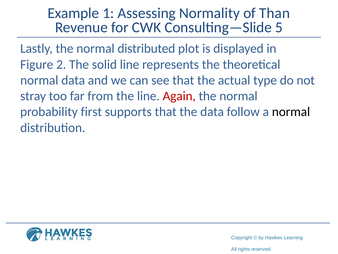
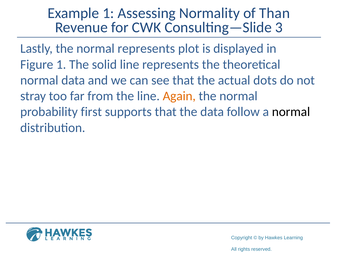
5: 5 -> 3
normal distributed: distributed -> represents
Figure 2: 2 -> 1
type: type -> dots
Again colour: red -> orange
